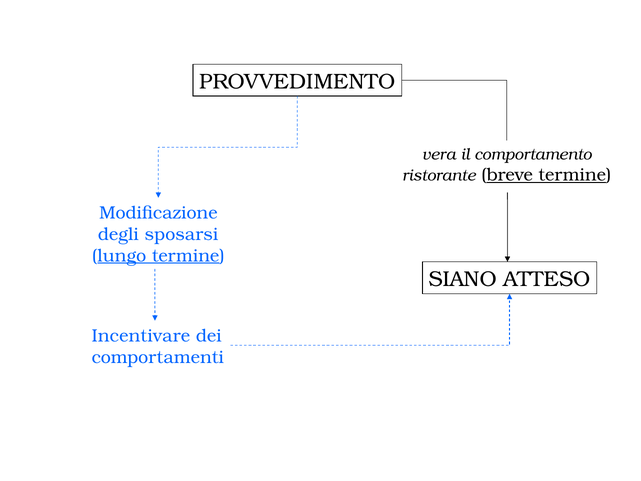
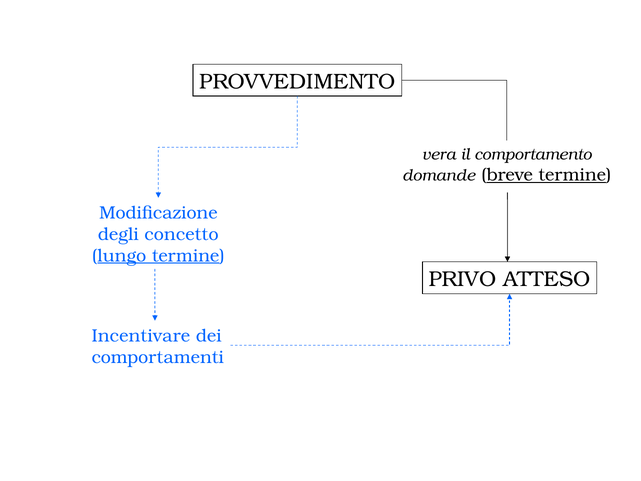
ristorante: ristorante -> domande
sposarsi: sposarsi -> concetto
SIANO: SIANO -> PRIVO
